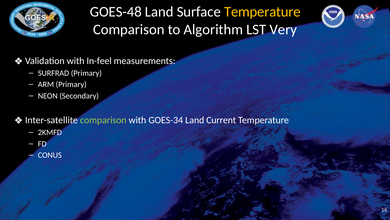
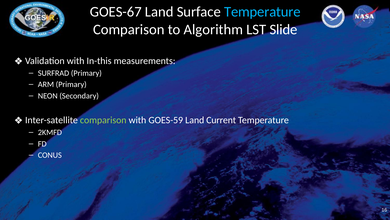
GOES-48: GOES-48 -> GOES-67
Temperature at (262, 12) colour: yellow -> light blue
Very: Very -> Slide
In-feel: In-feel -> In-this
GOES-34: GOES-34 -> GOES-59
